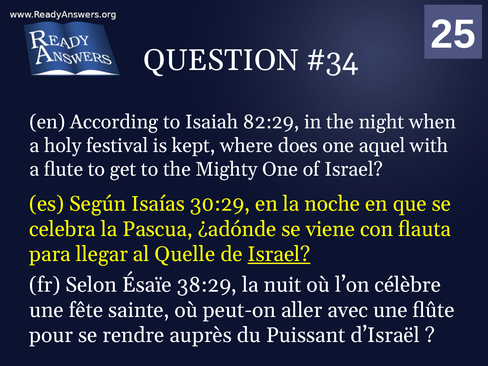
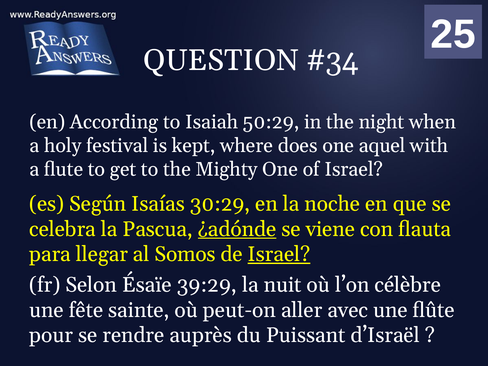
82:29: 82:29 -> 50:29
¿adónde underline: none -> present
Quelle: Quelle -> Somos
38:29: 38:29 -> 39:29
